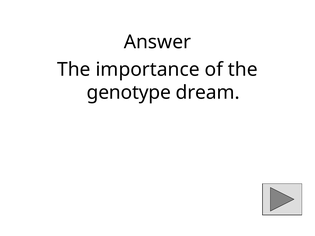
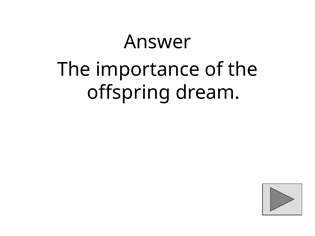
genotype: genotype -> offspring
